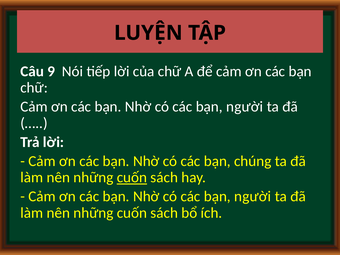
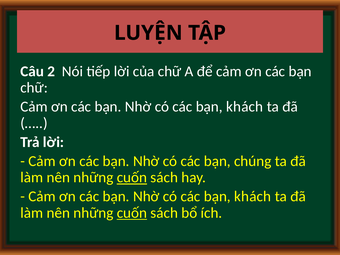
9: 9 -> 2
người at (245, 107): người -> khách
người at (253, 197): người -> khách
cuốn at (132, 213) underline: none -> present
